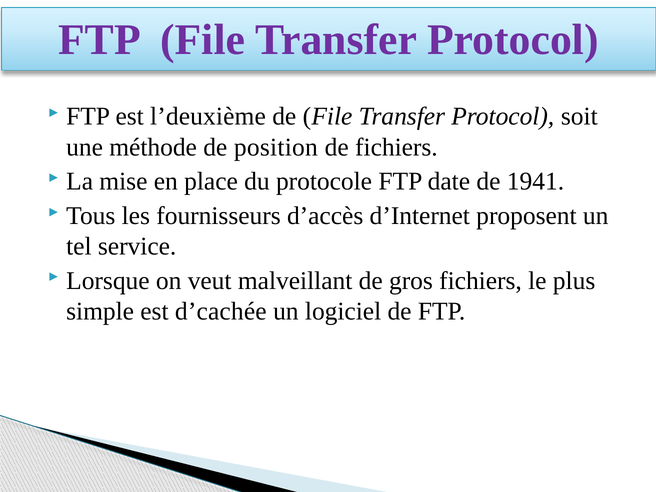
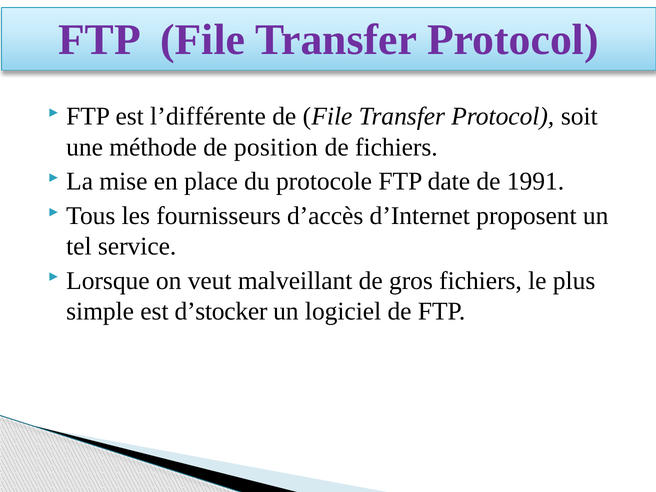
l’deuxième: l’deuxième -> l’différente
1941: 1941 -> 1991
d’cachée: d’cachée -> d’stocker
